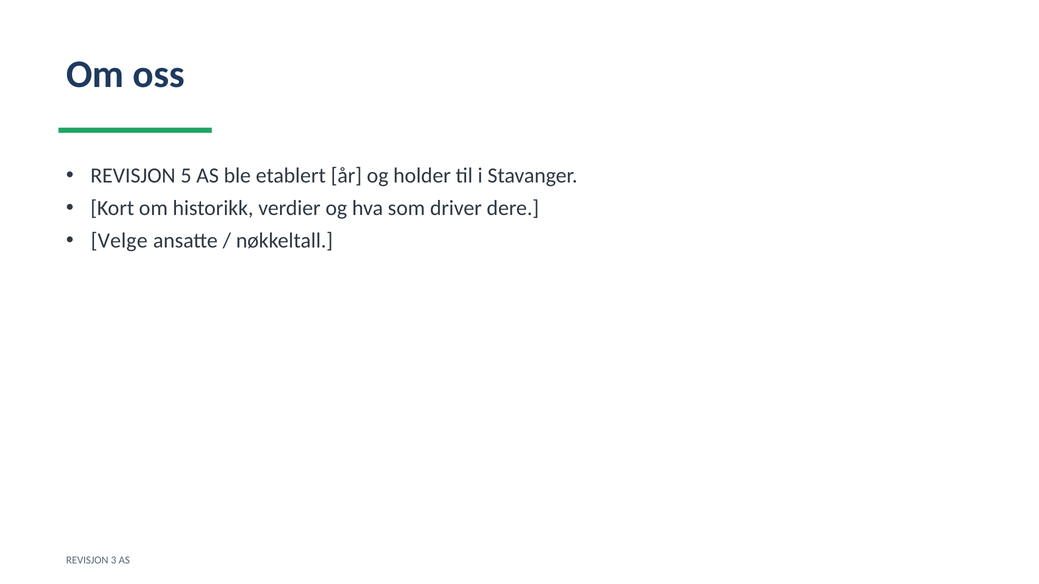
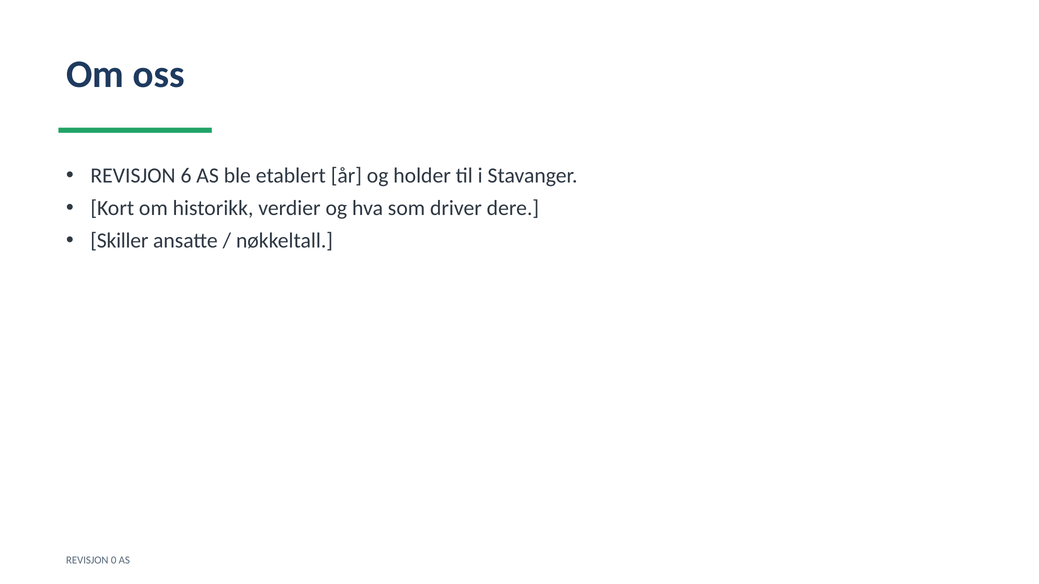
5: 5 -> 6
Velge: Velge -> Skiller
3: 3 -> 0
